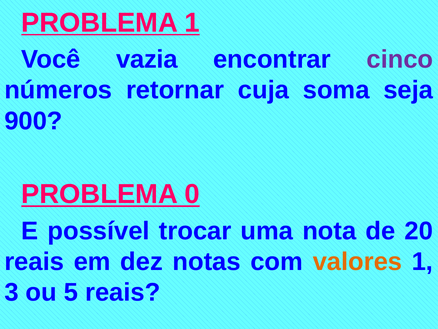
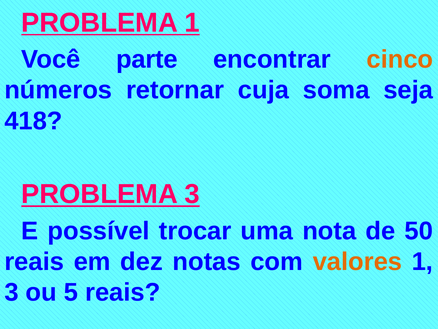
vazia: vazia -> parte
cinco colour: purple -> orange
900: 900 -> 418
PROBLEMA 0: 0 -> 3
20: 20 -> 50
